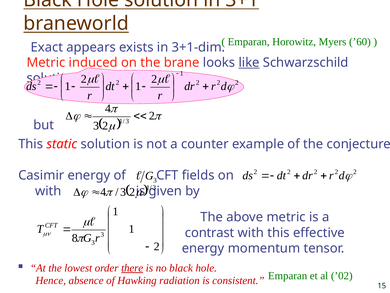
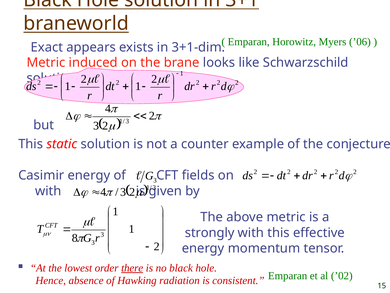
’60: ’60 -> ’06
like underline: present -> none
contrast: contrast -> strongly
